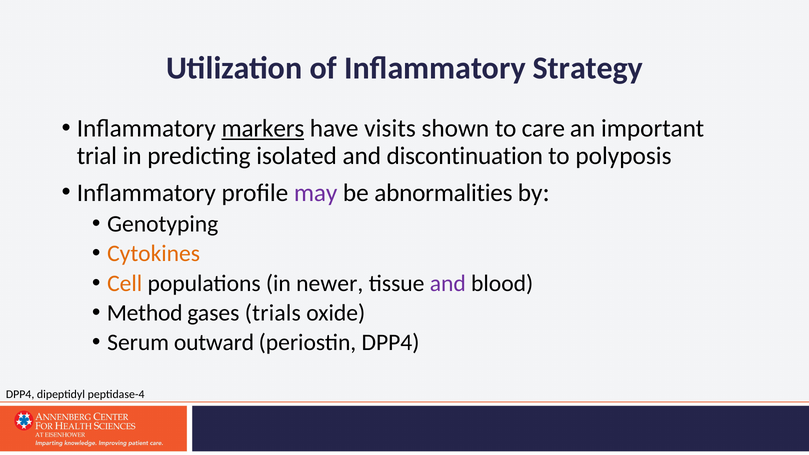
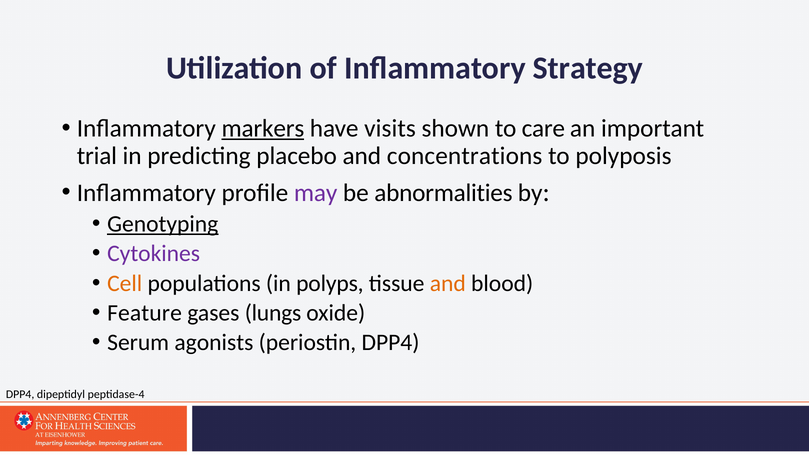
isolated: isolated -> placebo
discontinuation: discontinuation -> concentrations
Genotyping underline: none -> present
Cytokines colour: orange -> purple
newer: newer -> polyps
and at (448, 283) colour: purple -> orange
Method: Method -> Feature
trials: trials -> lungs
outward: outward -> agonists
